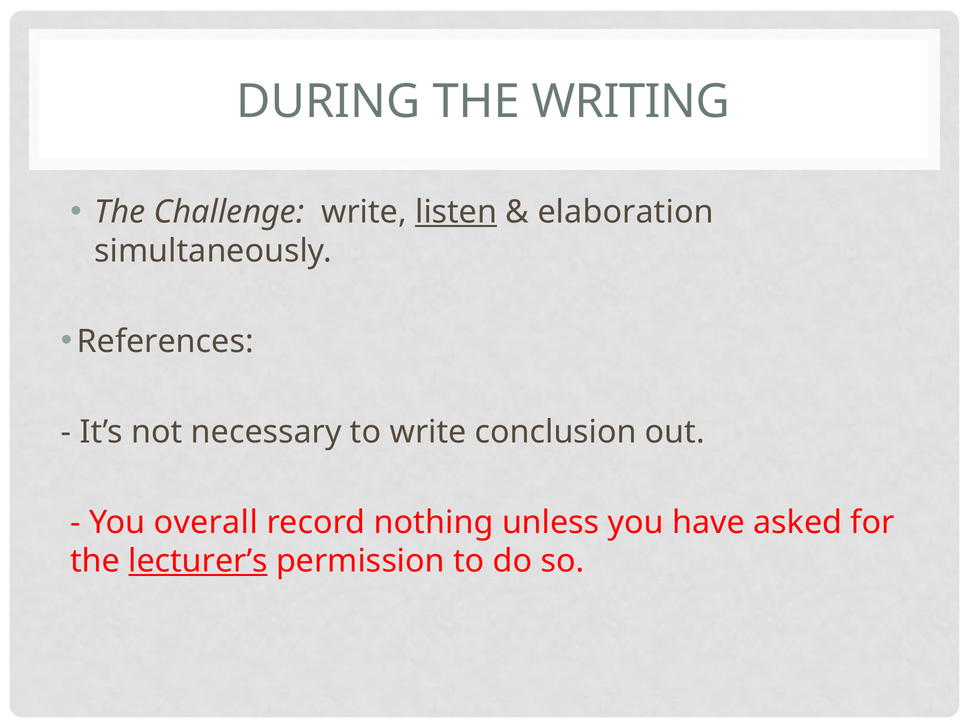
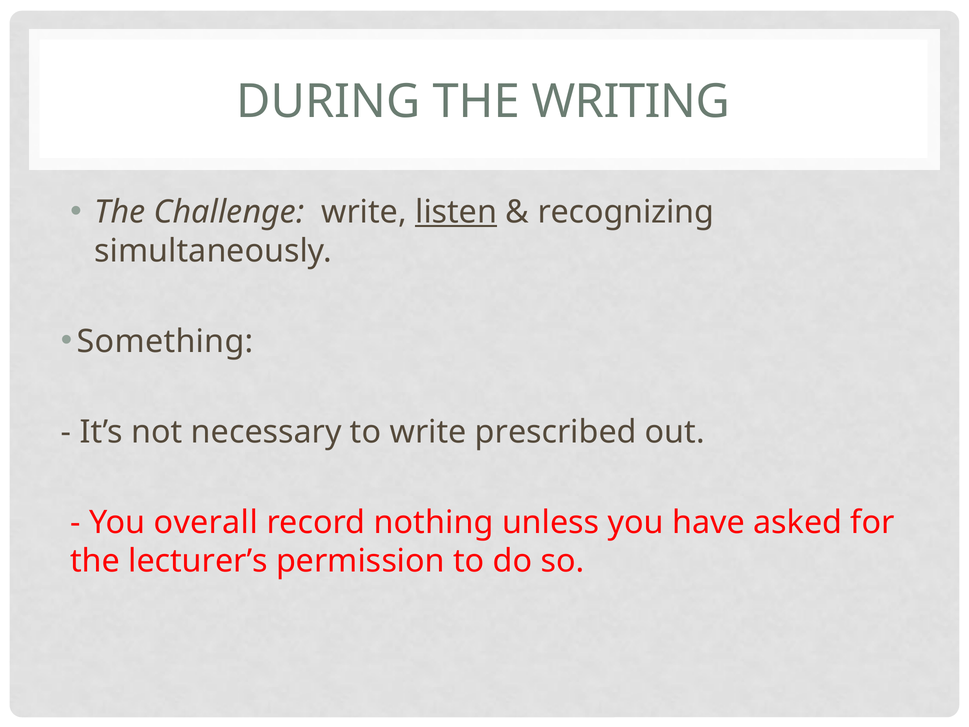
elaboration: elaboration -> recognizing
References: References -> Something
conclusion: conclusion -> prescribed
lecturer’s underline: present -> none
